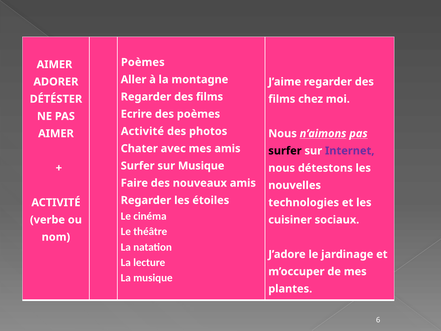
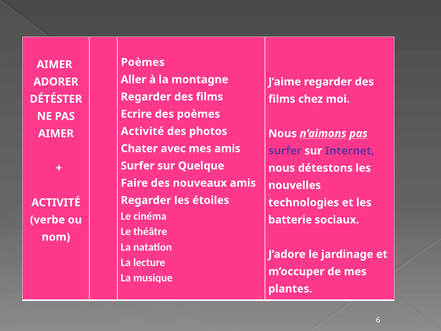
surfer at (285, 151) colour: black -> purple
sur Musique: Musique -> Quelque
cuisiner: cuisiner -> batterie
